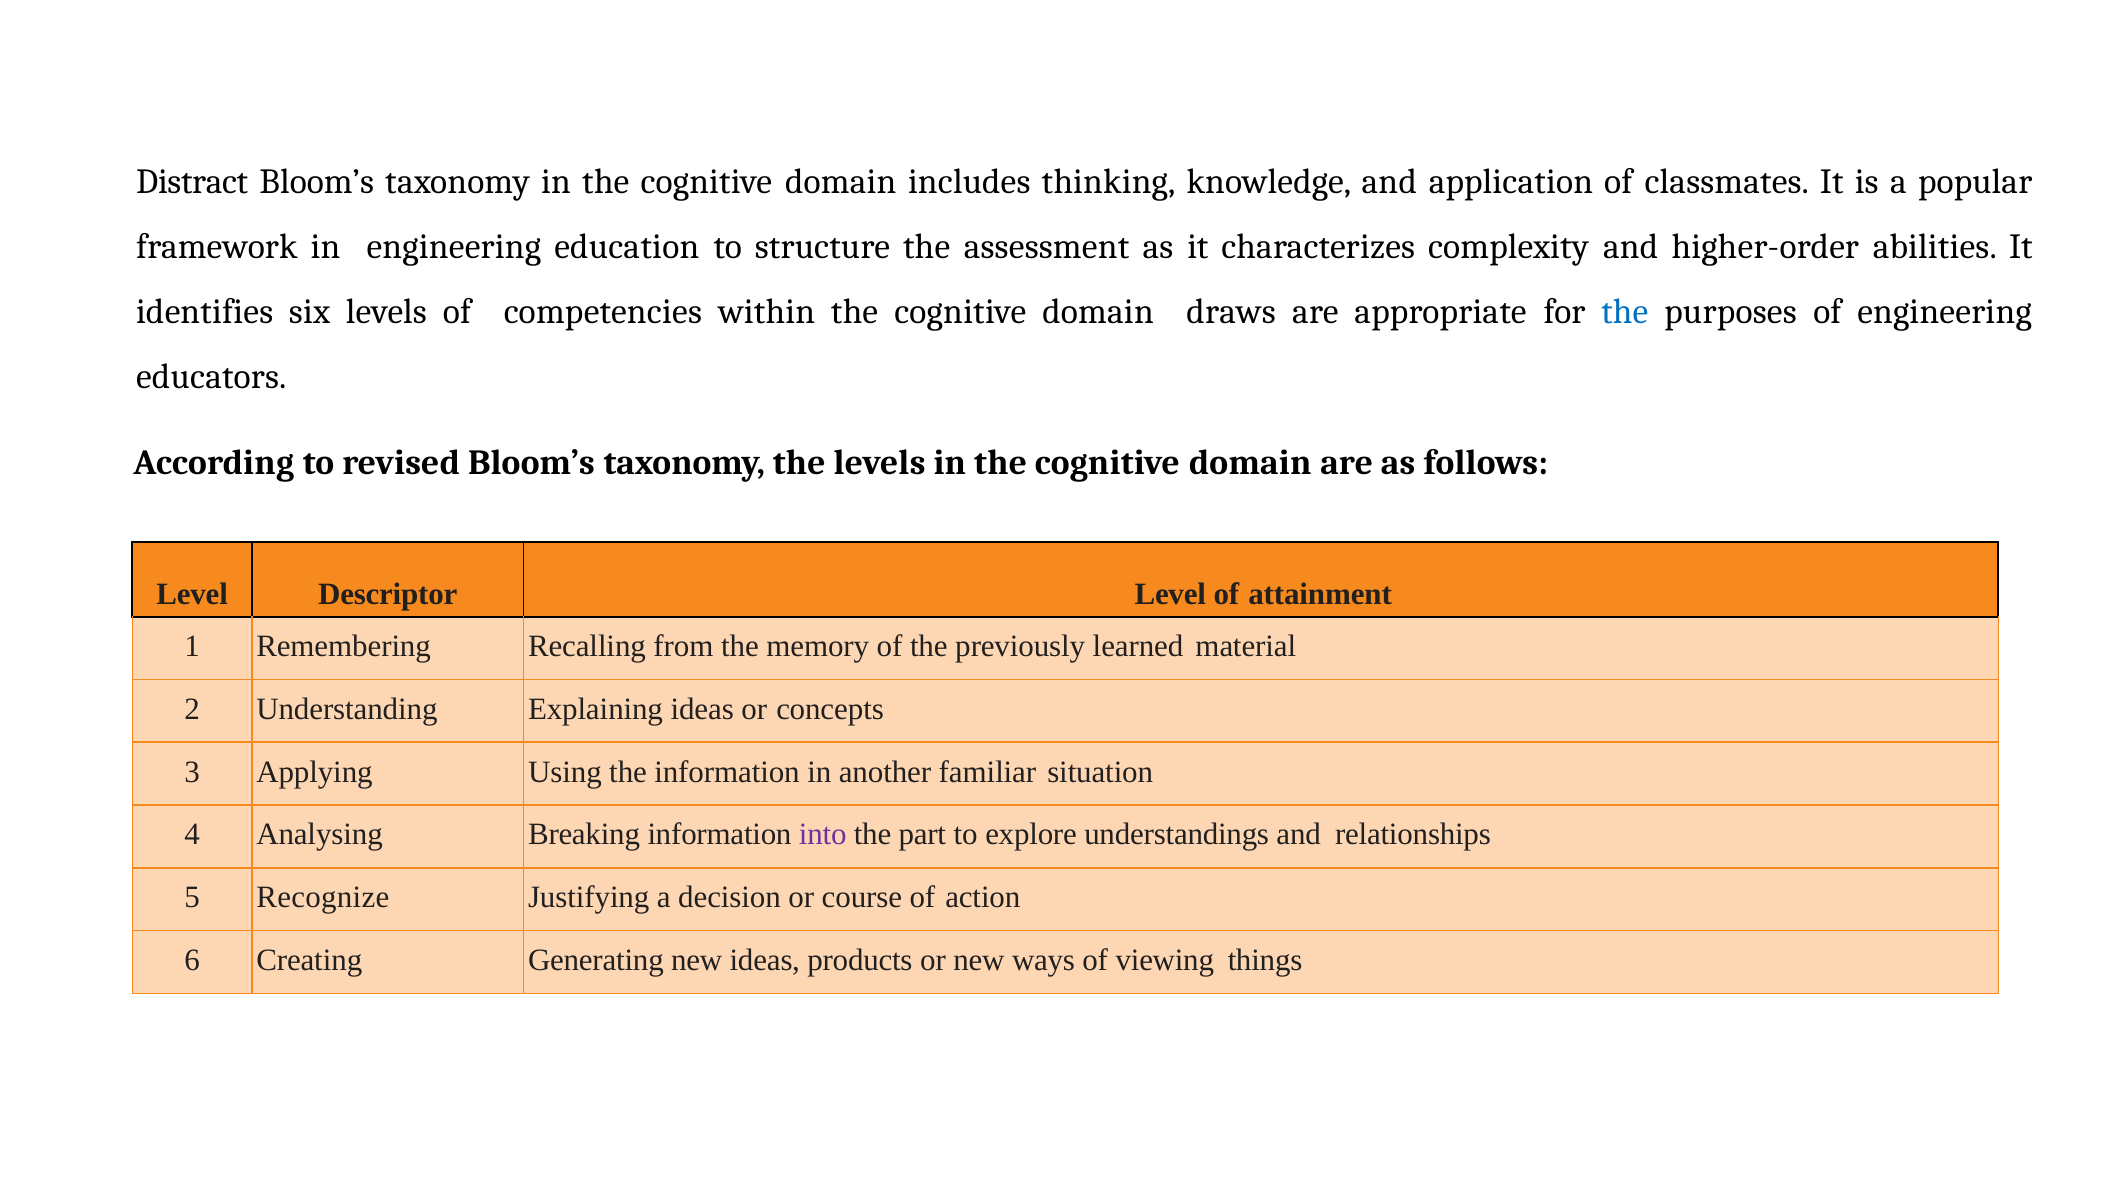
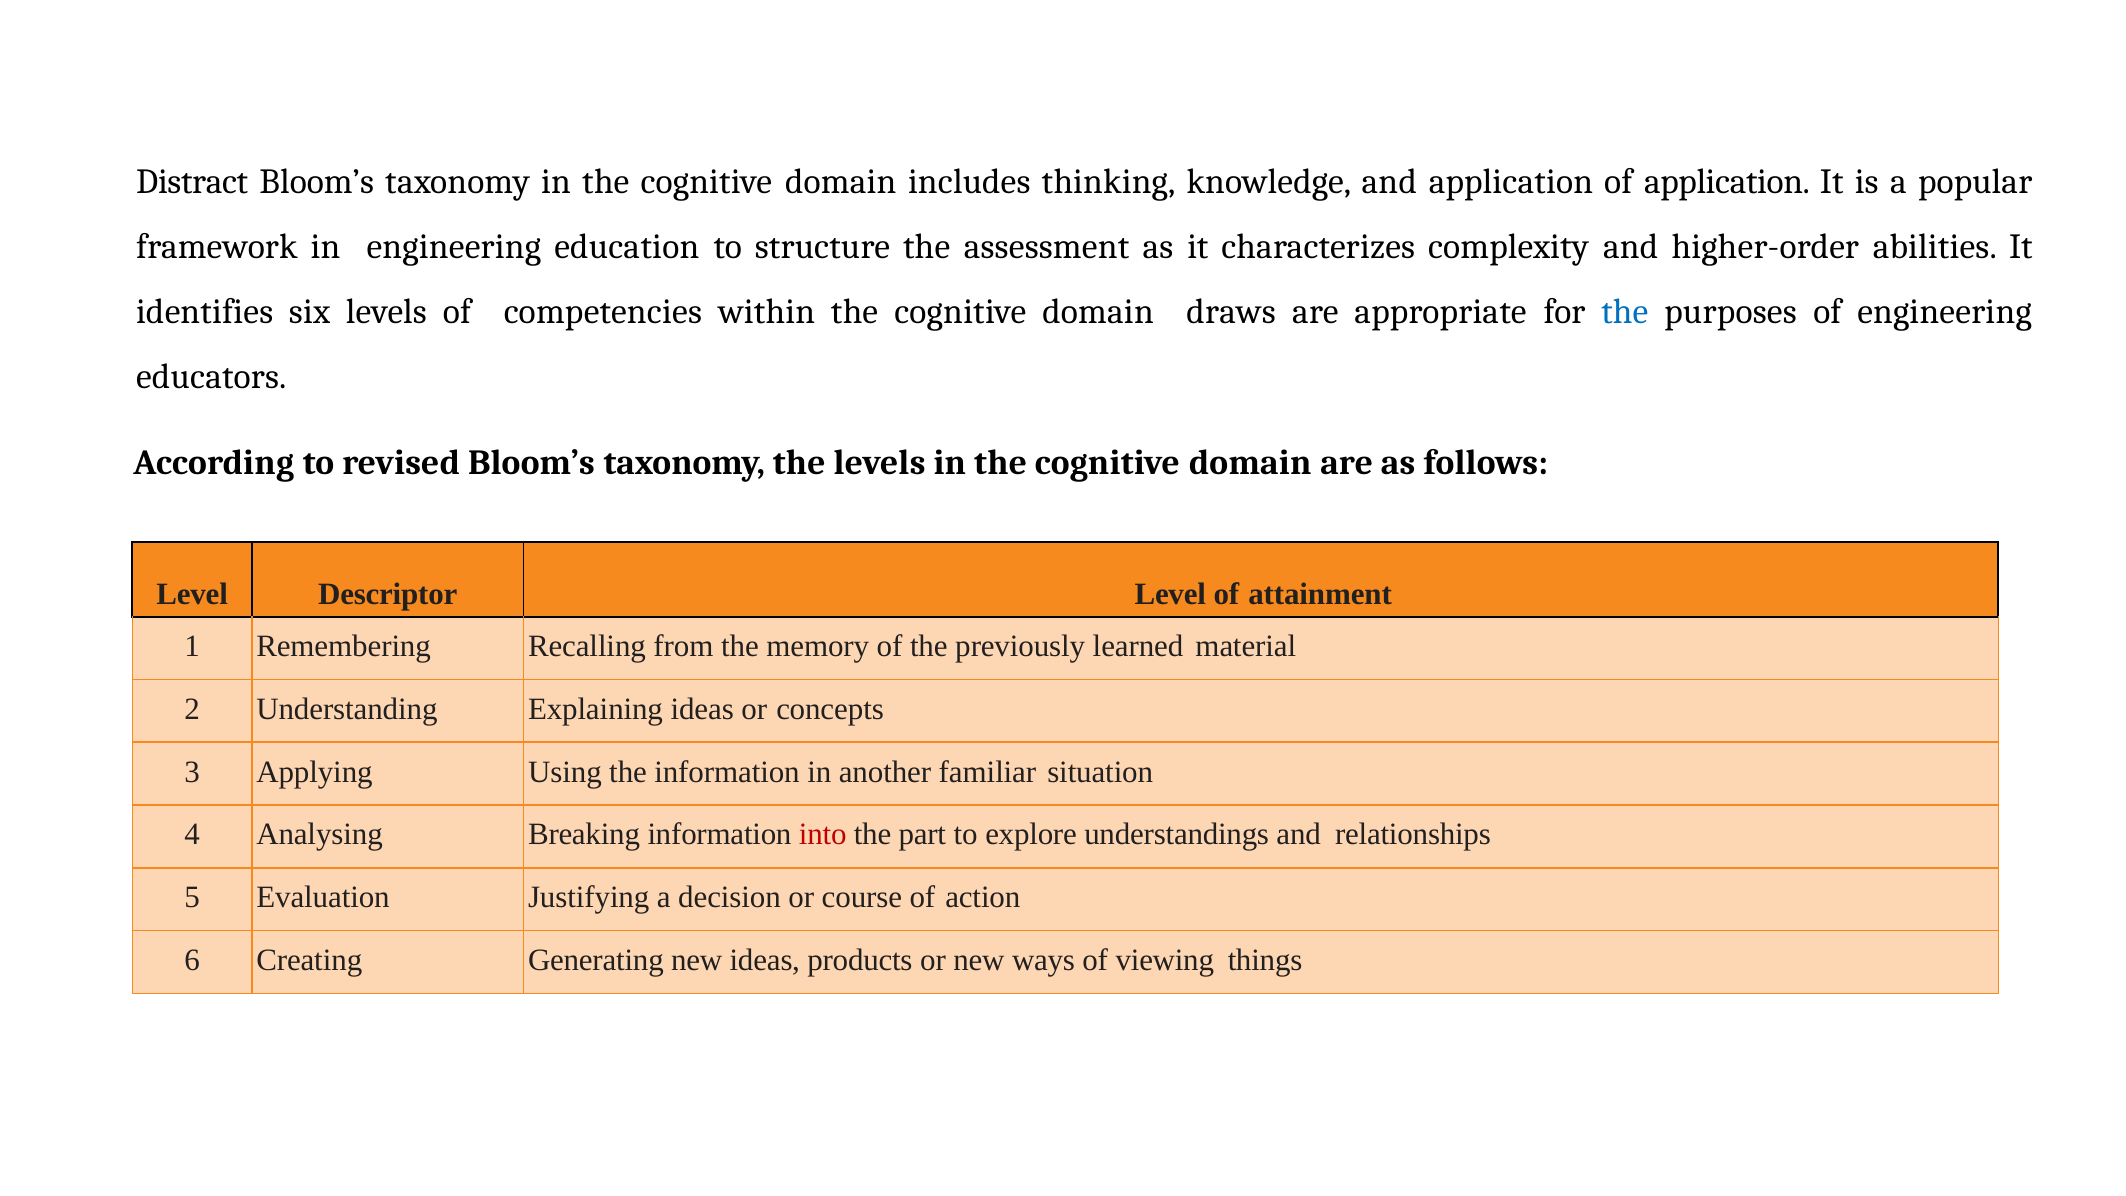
of classmates: classmates -> application
into colour: purple -> red
Recognize: Recognize -> Evaluation
